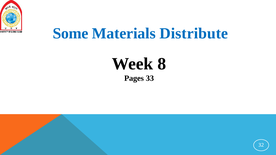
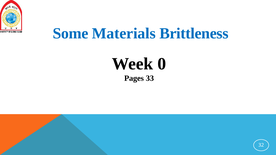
Distribute: Distribute -> Brittleness
8: 8 -> 0
